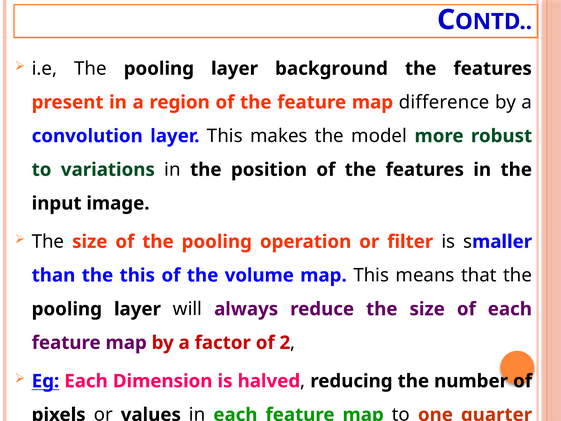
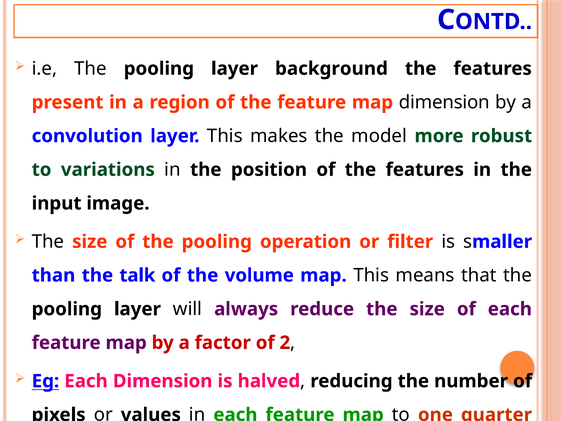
map difference: difference -> dimension
the this: this -> talk
